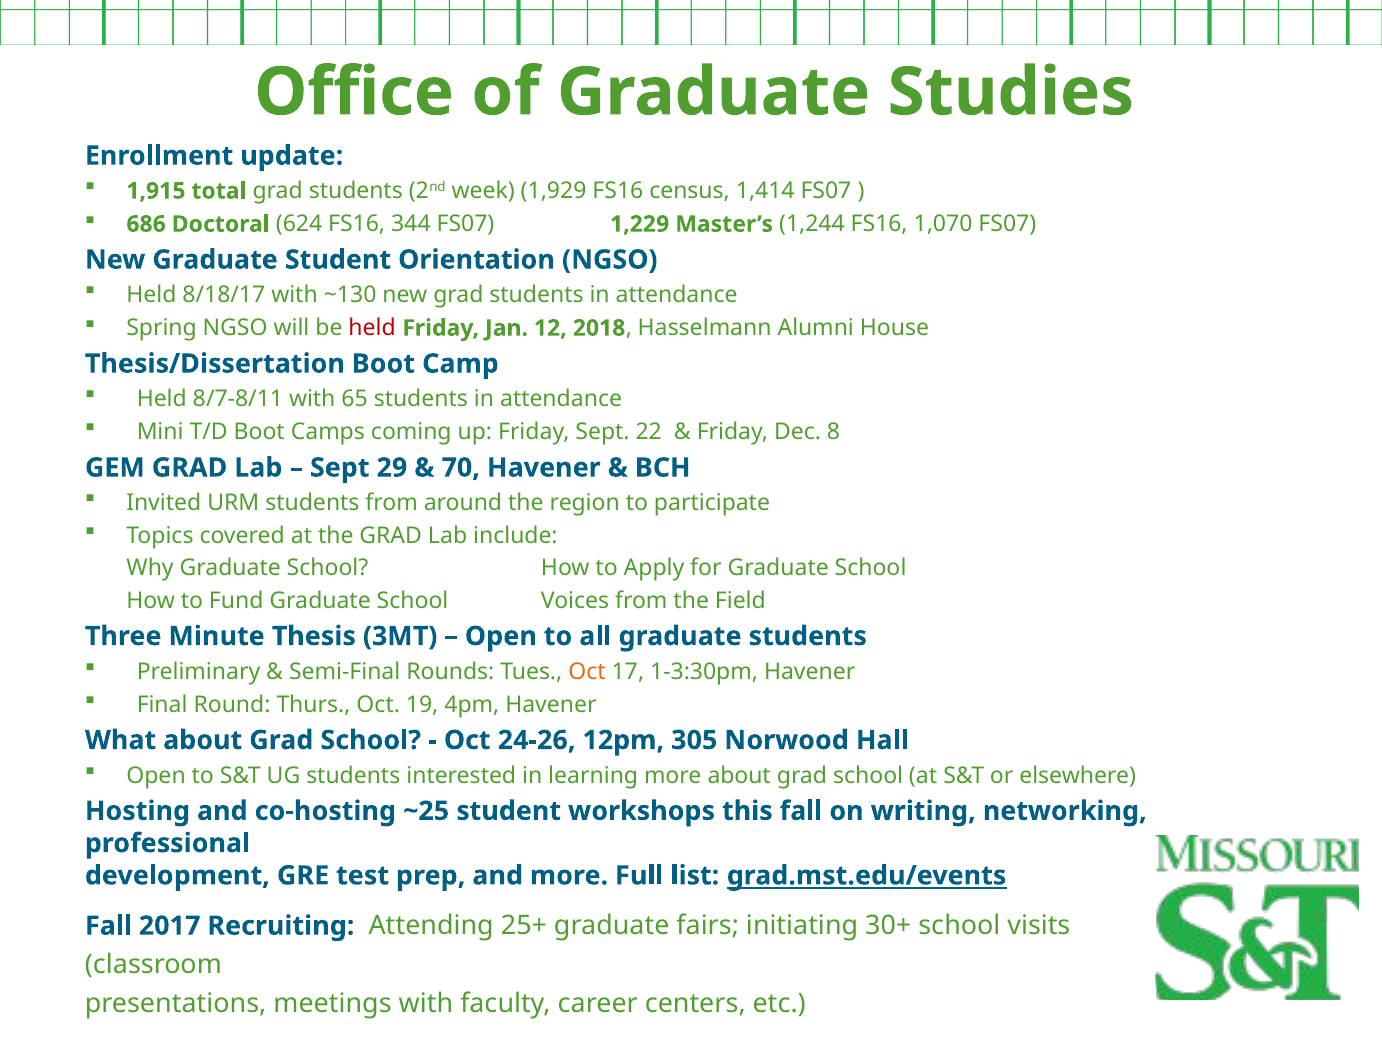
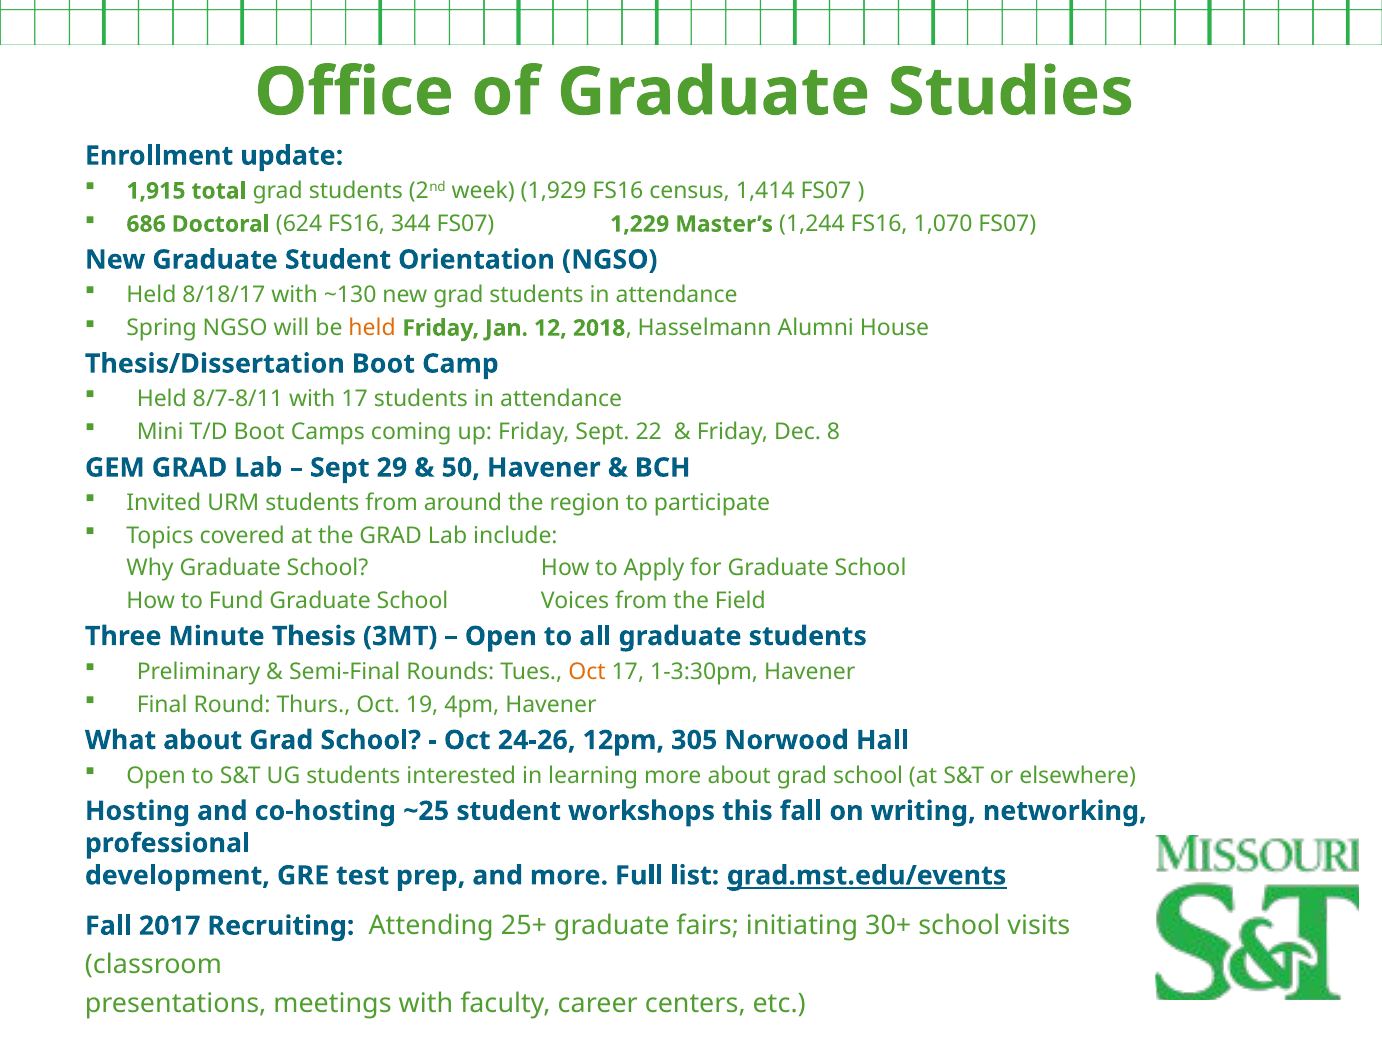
held at (372, 328) colour: red -> orange
with 65: 65 -> 17
70: 70 -> 50
